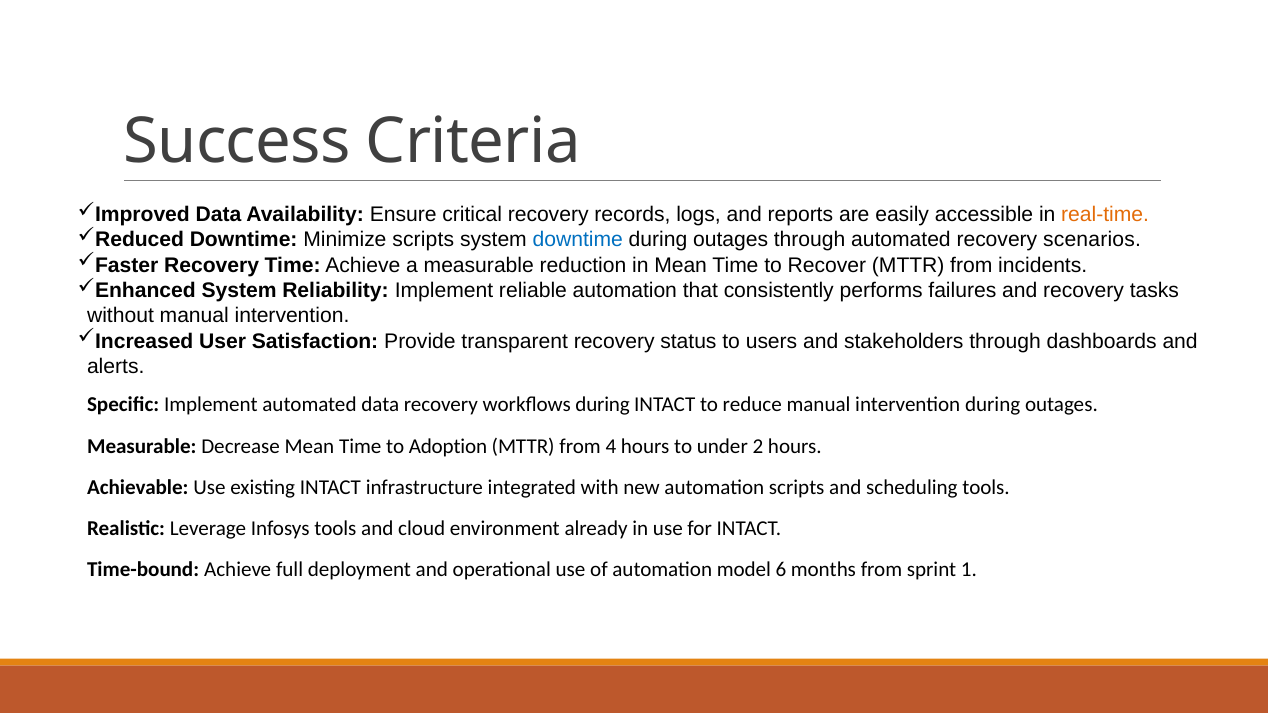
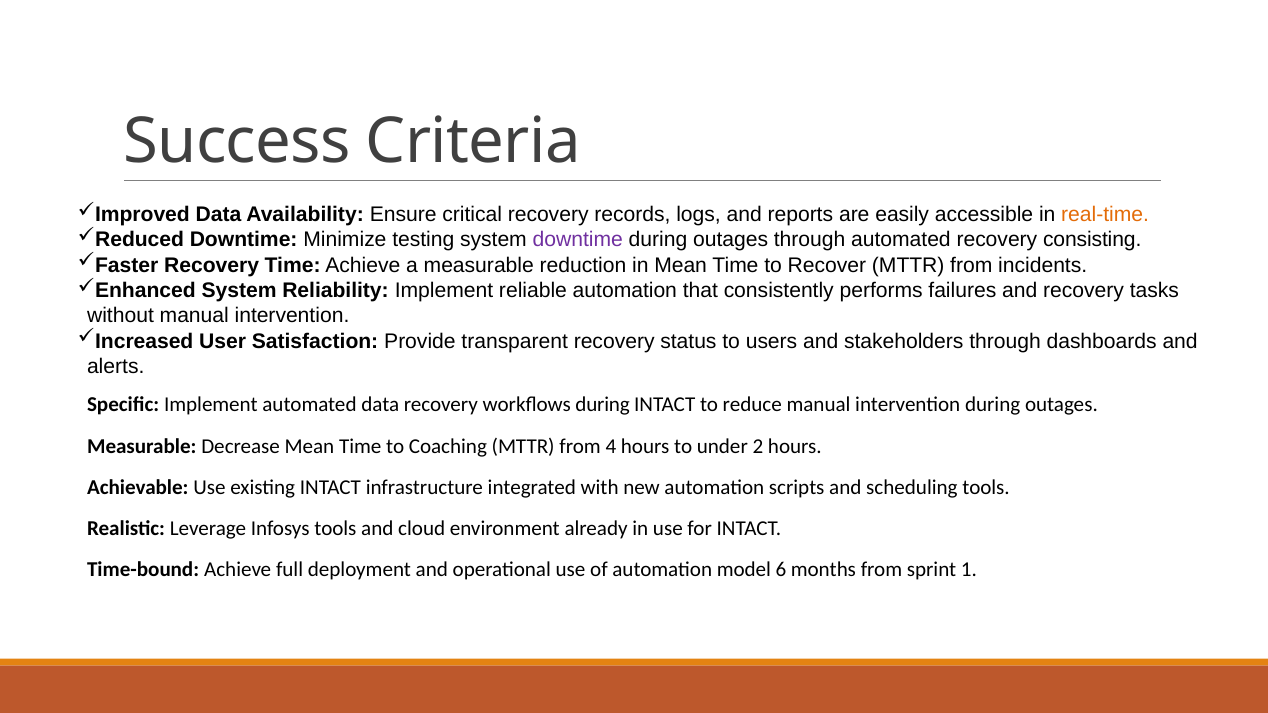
Minimize scripts: scripts -> testing
downtime at (578, 240) colour: blue -> purple
scenarios: scenarios -> consisting
Adoption: Adoption -> Coaching
